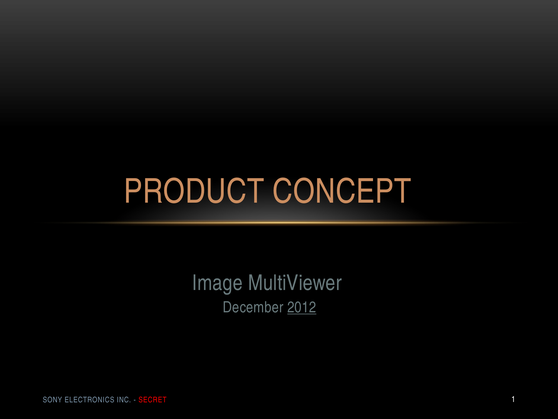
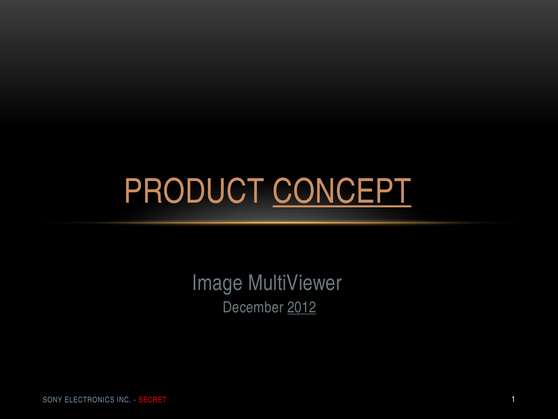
CONCEPT underline: none -> present
